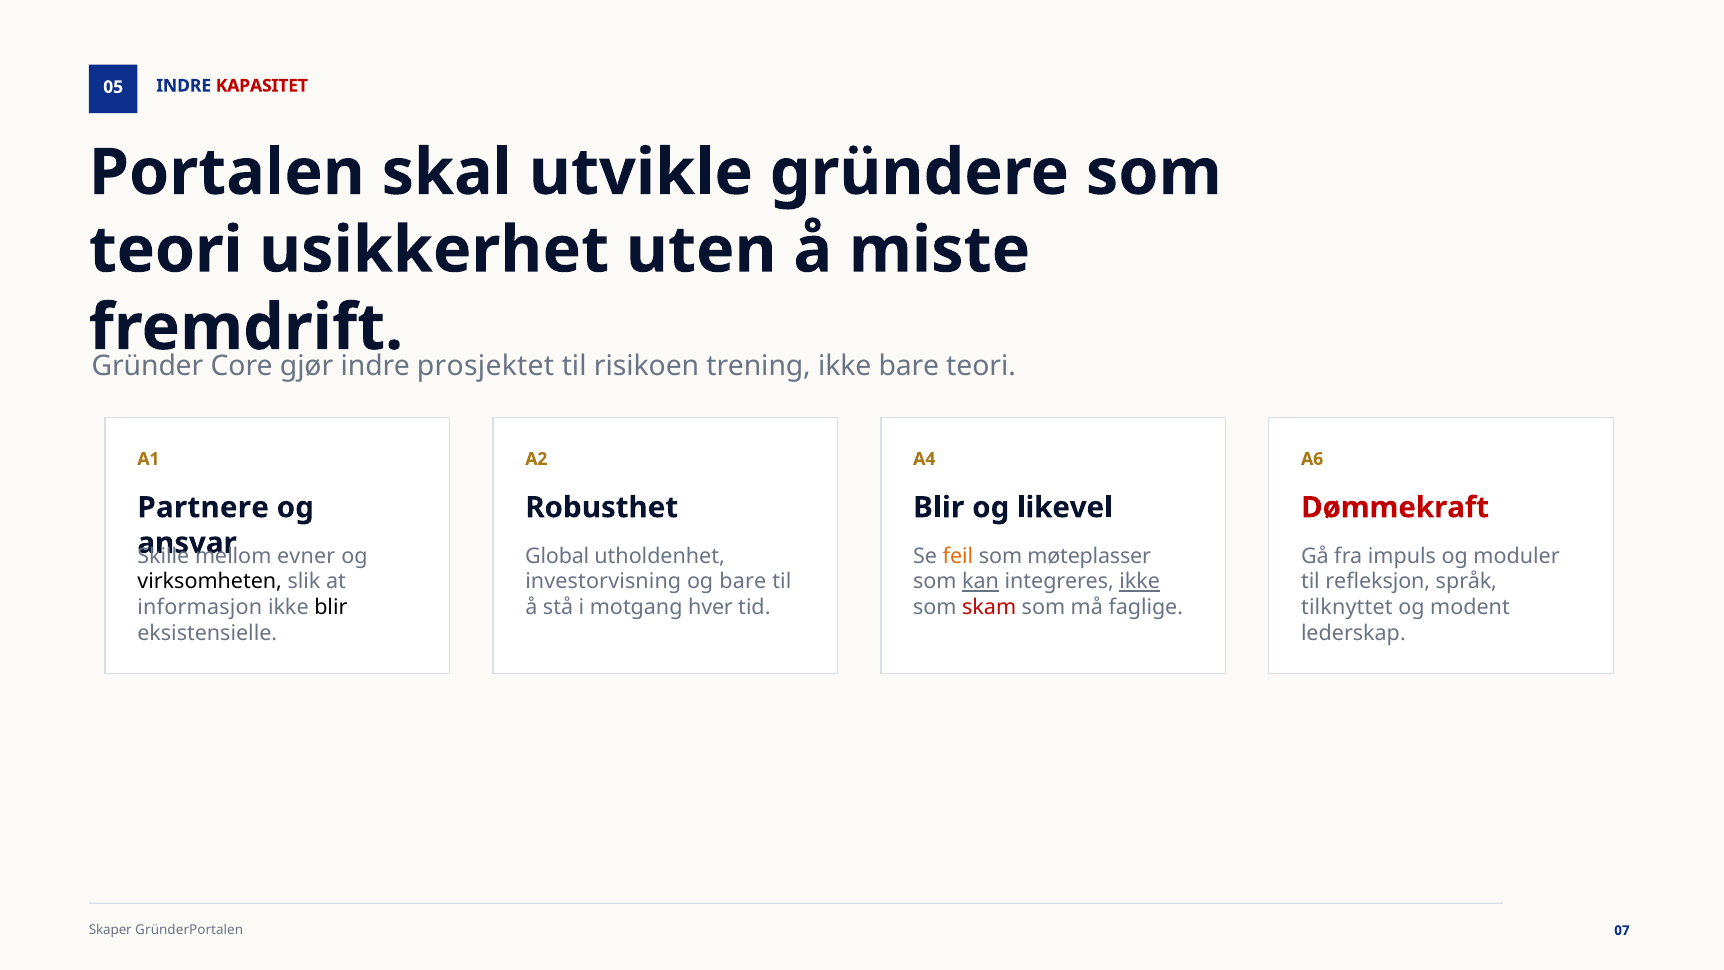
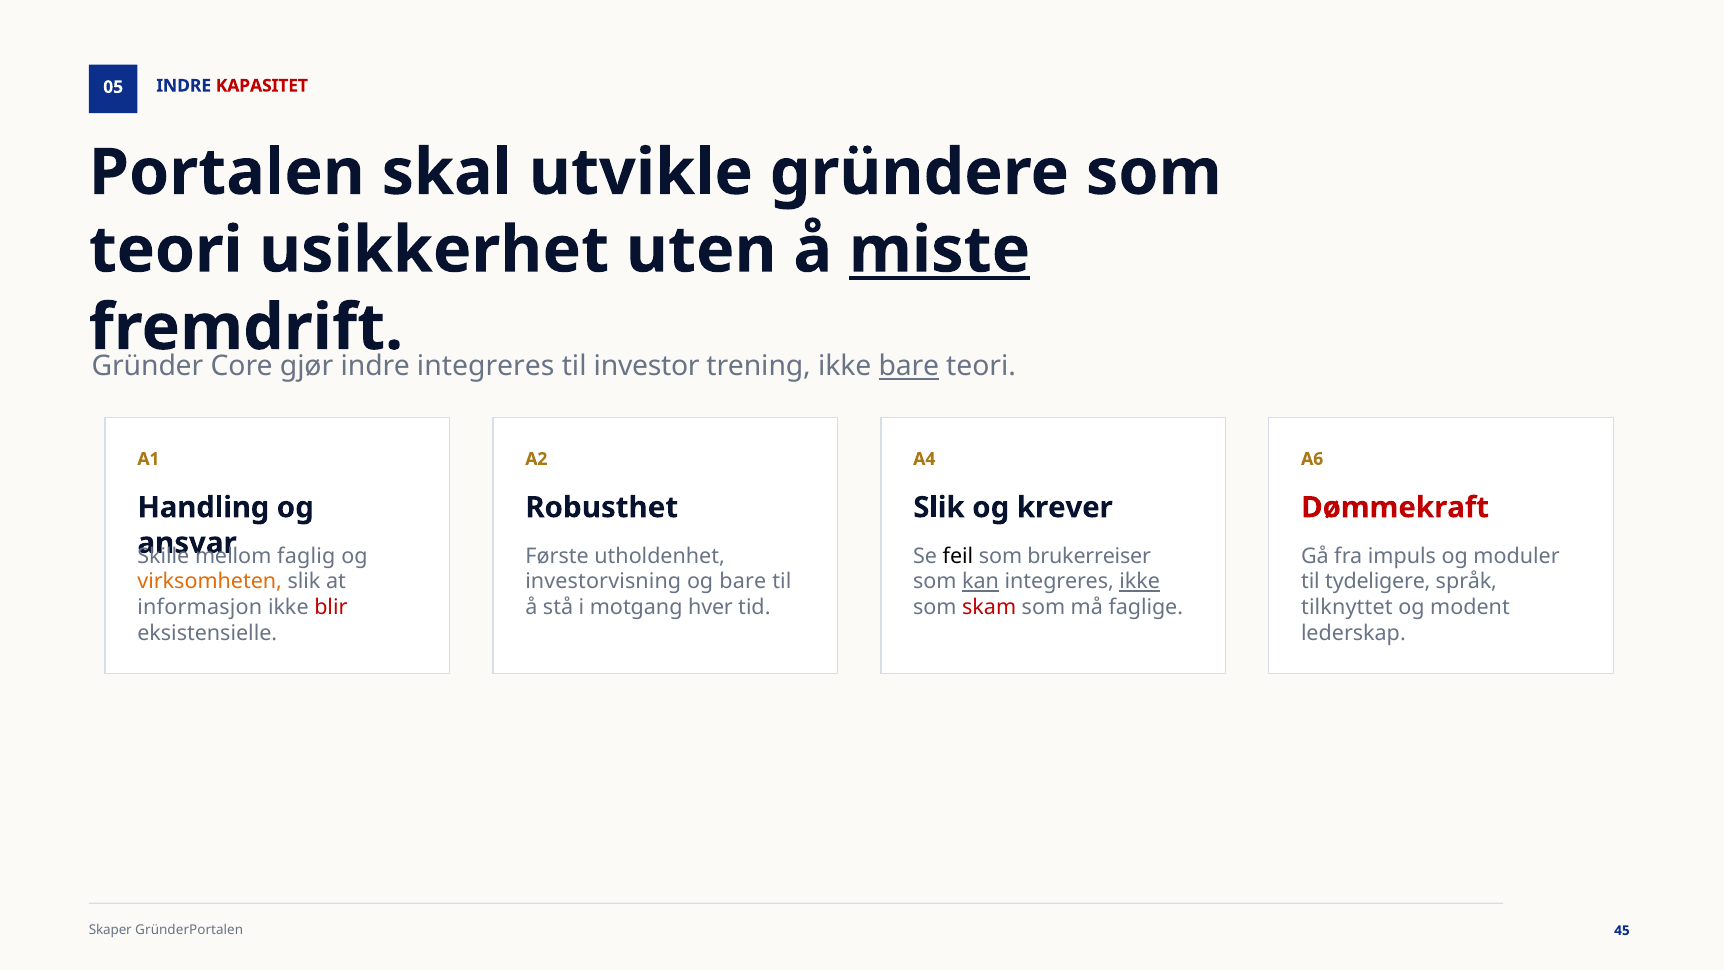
miste underline: none -> present
prosjektet at (486, 366): prosjektet -> integreres
risikoen: risikoen -> investor
bare at (909, 366) underline: none -> present
Partnere: Partnere -> Handling
Blir at (939, 507): Blir -> Slik
likevel: likevel -> krever
evner: evner -> faglig
Global: Global -> Første
feil colour: orange -> black
møteplasser: møteplasser -> brukerreiser
virksomheten colour: black -> orange
refleksjon: refleksjon -> tydeligere
blir at (331, 608) colour: black -> red
07: 07 -> 45
